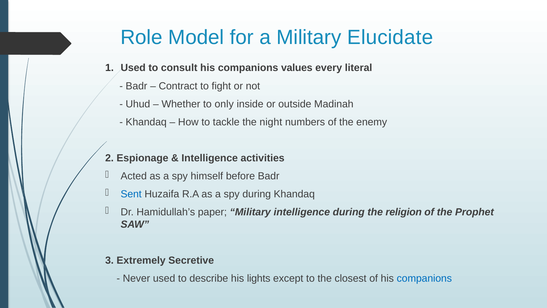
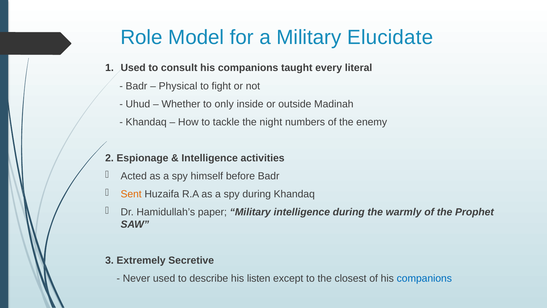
values: values -> taught
Contract: Contract -> Physical
Sent colour: blue -> orange
religion: religion -> warmly
lights: lights -> listen
